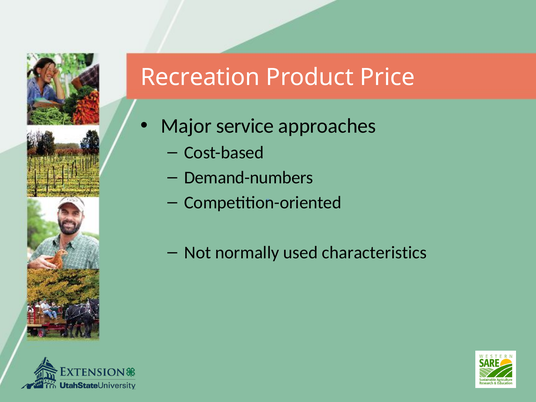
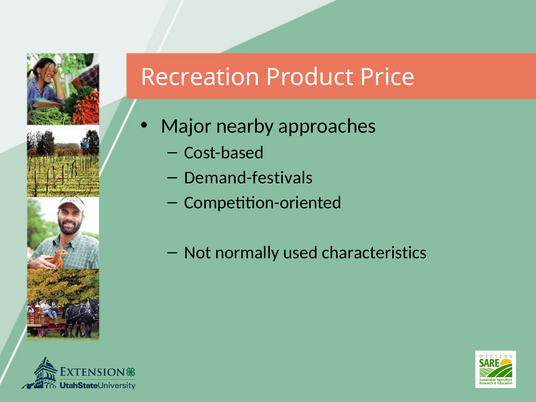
service: service -> nearby
Demand-numbers: Demand-numbers -> Demand-festivals
